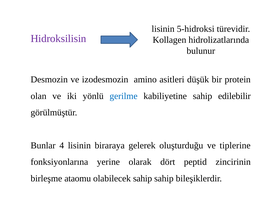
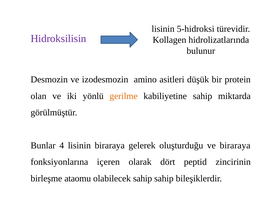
gerilme colour: blue -> orange
edilebilir: edilebilir -> miktarda
ve tiplerine: tiplerine -> biraraya
yerine: yerine -> içeren
